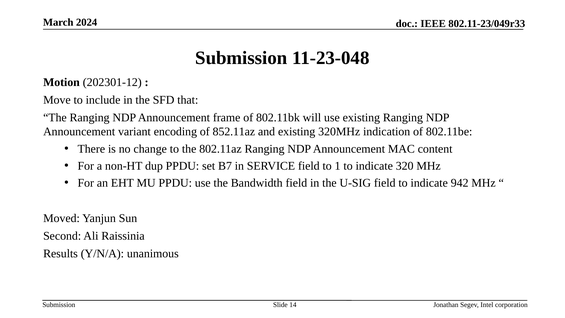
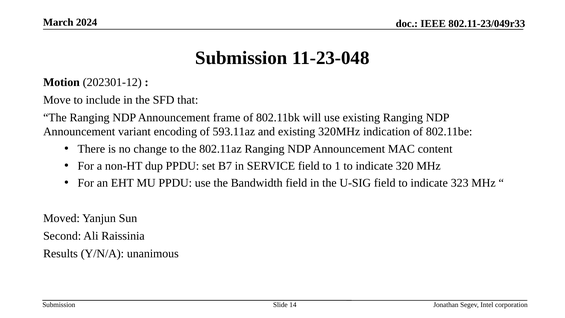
852.11az: 852.11az -> 593.11az
942: 942 -> 323
